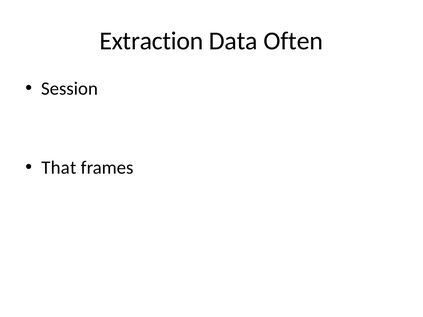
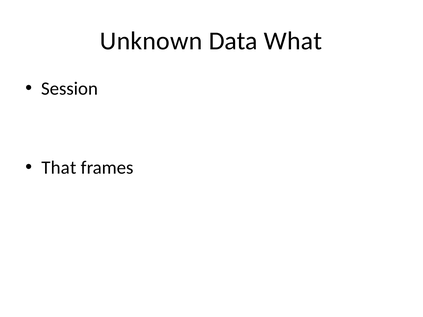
Extraction: Extraction -> Unknown
Often: Often -> What
